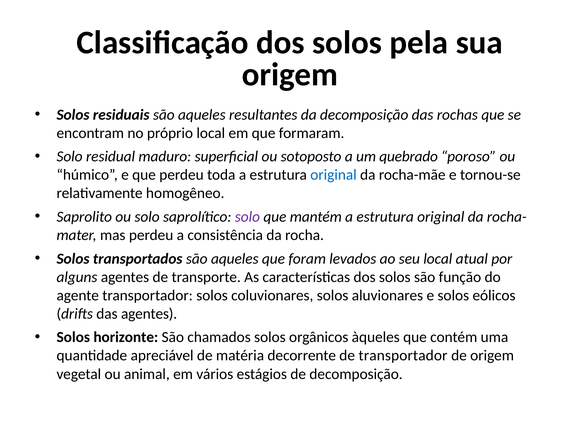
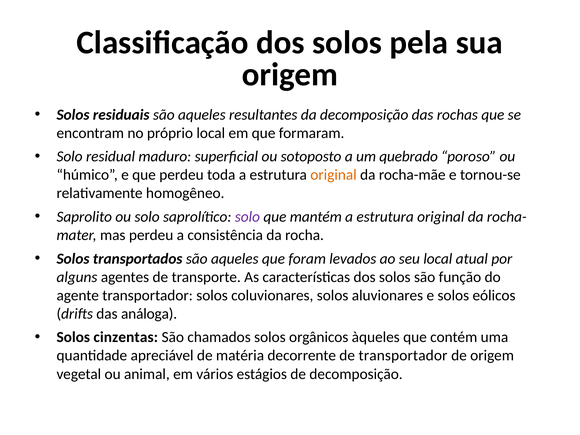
original at (334, 175) colour: blue -> orange
das agentes: agentes -> análoga
horizonte: horizonte -> cinzentas
